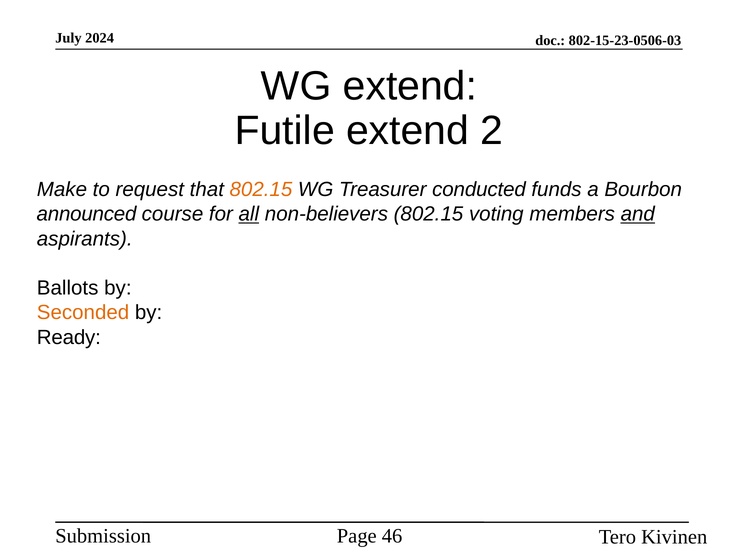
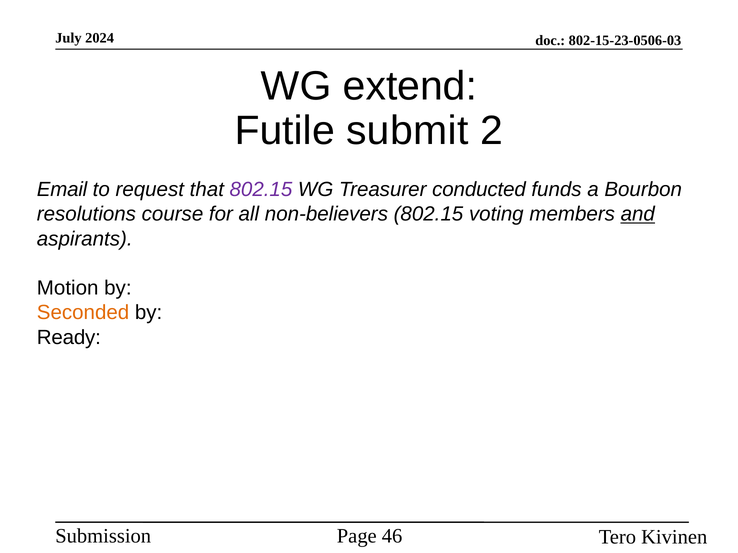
Futile extend: extend -> submit
Make: Make -> Email
802.15 at (261, 190) colour: orange -> purple
announced: announced -> resolutions
all underline: present -> none
Ballots: Ballots -> Motion
